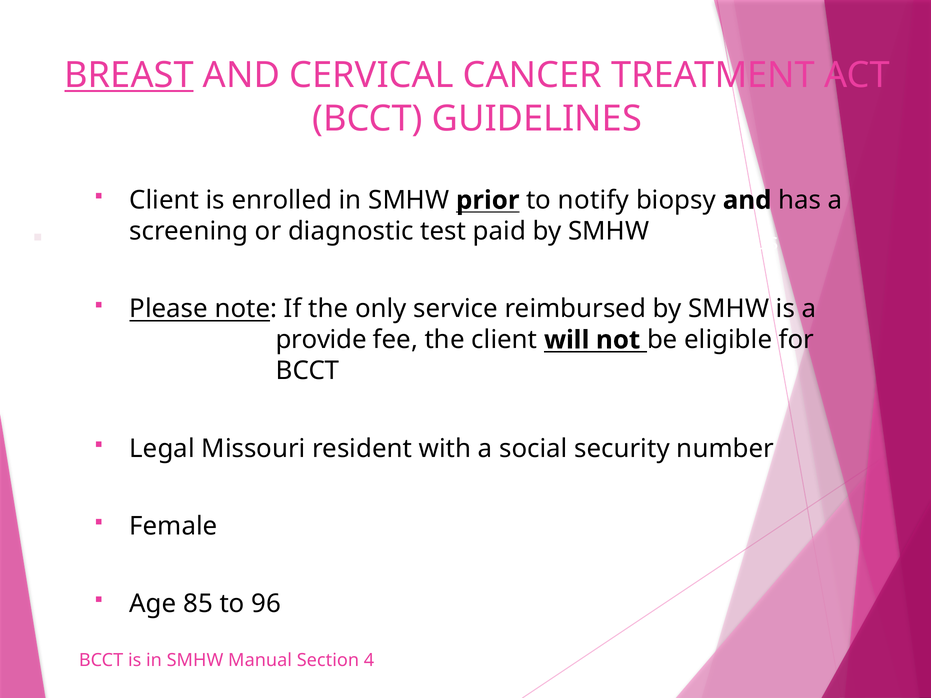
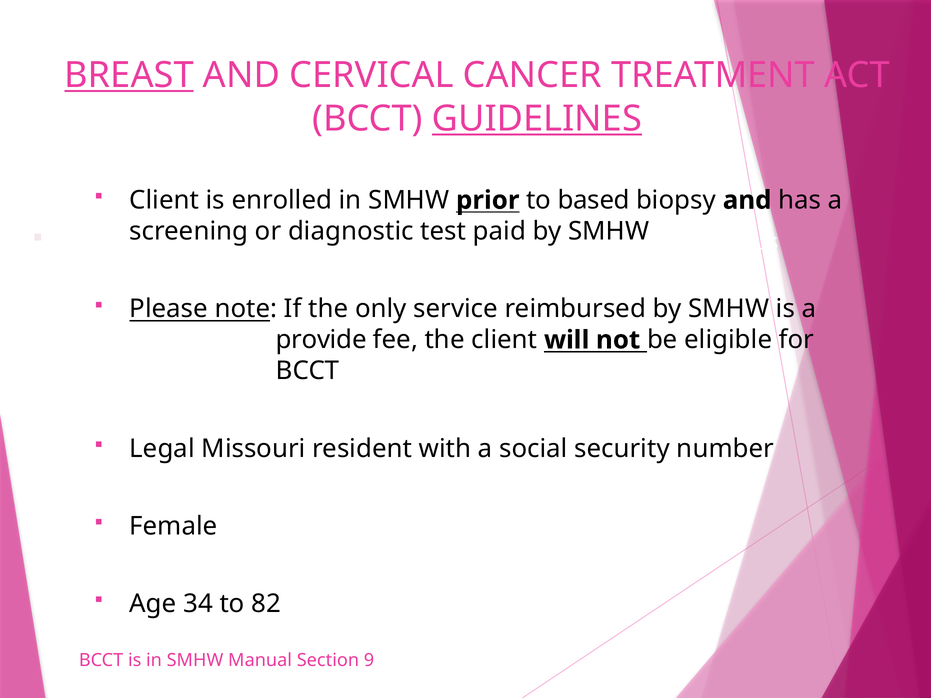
GUIDELINES underline: none -> present
notify: notify -> based
85: 85 -> 34
96: 96 -> 82
4: 4 -> 9
